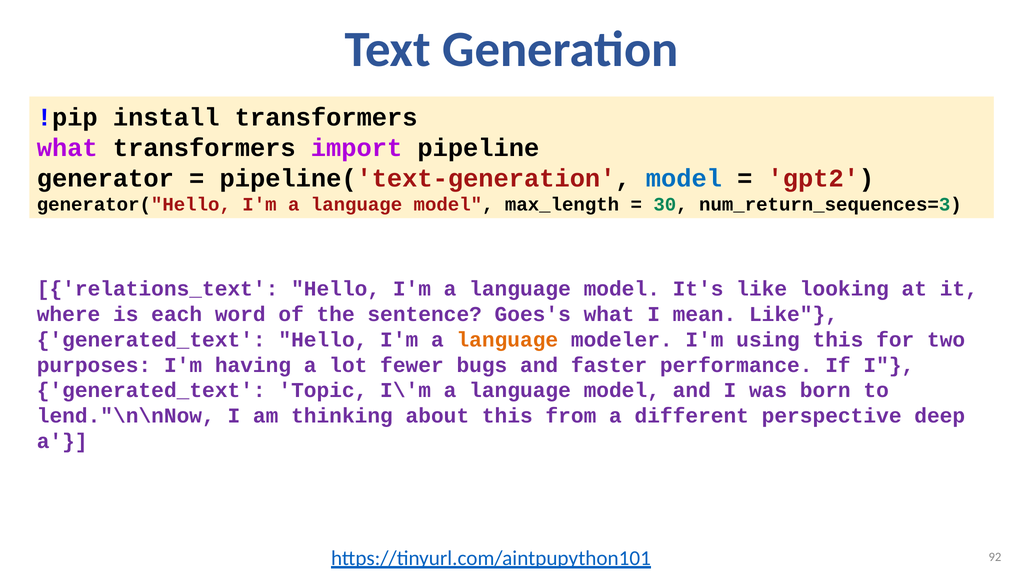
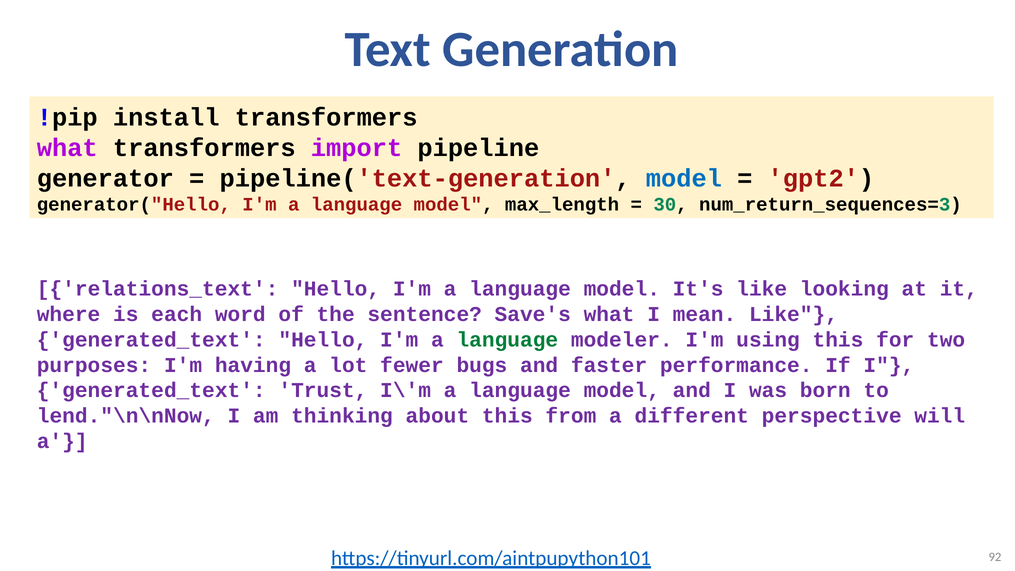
Goes's: Goes's -> Save's
language at (507, 340) colour: orange -> green
Topic: Topic -> Trust
deep: deep -> will
